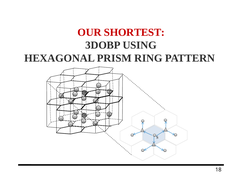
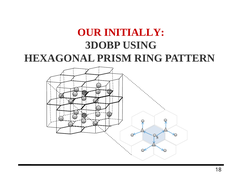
SHORTEST: SHORTEST -> INITIALLY
